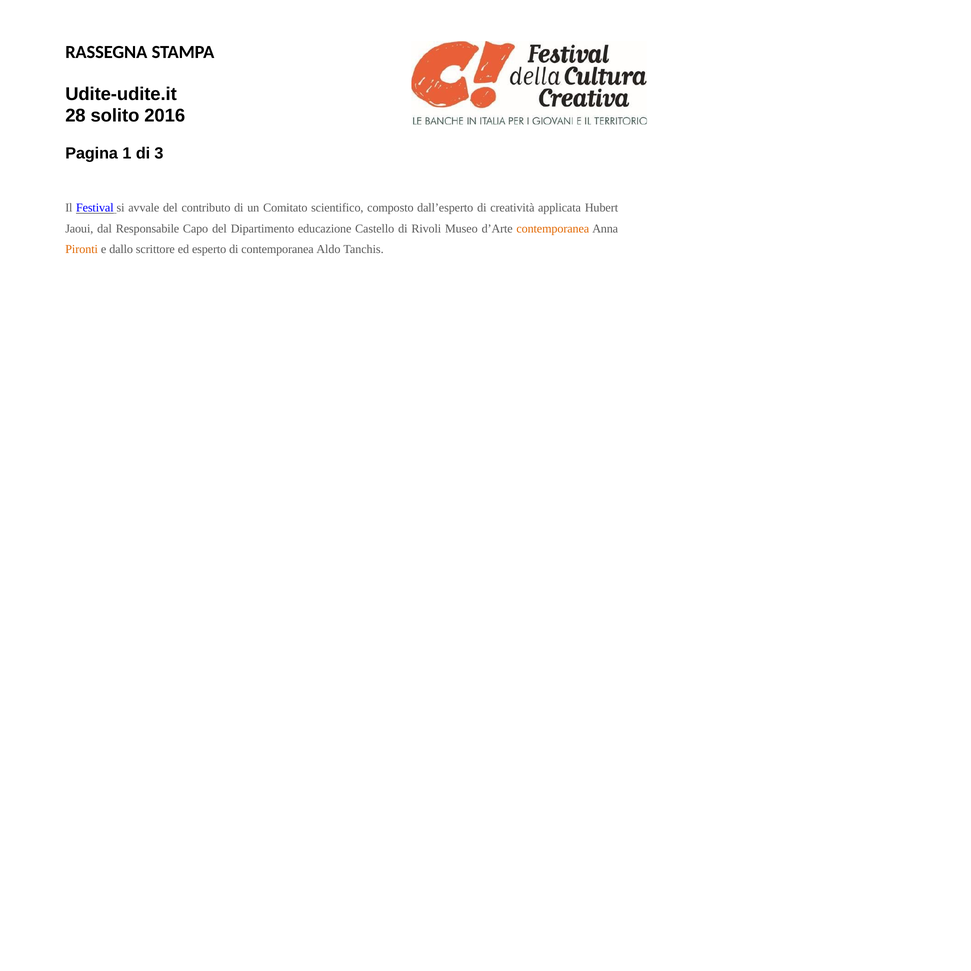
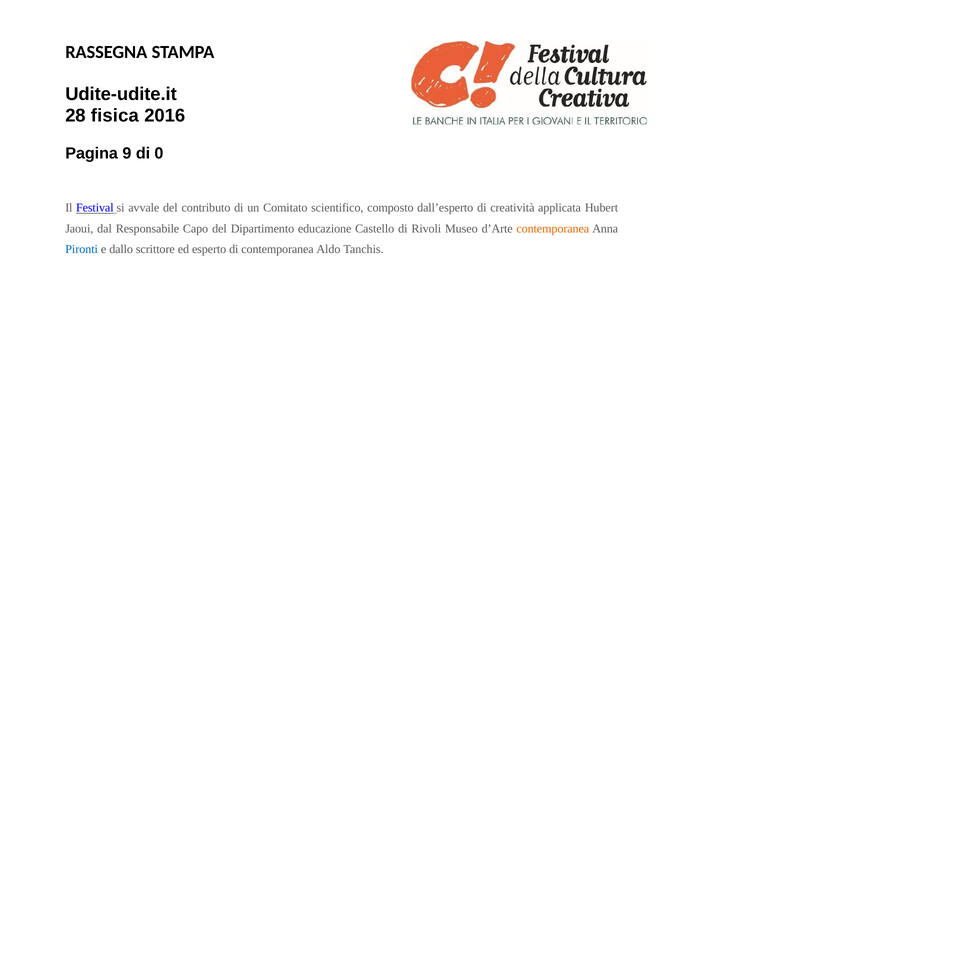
solito: solito -> fisica
1: 1 -> 9
3: 3 -> 0
Pironti colour: orange -> blue
